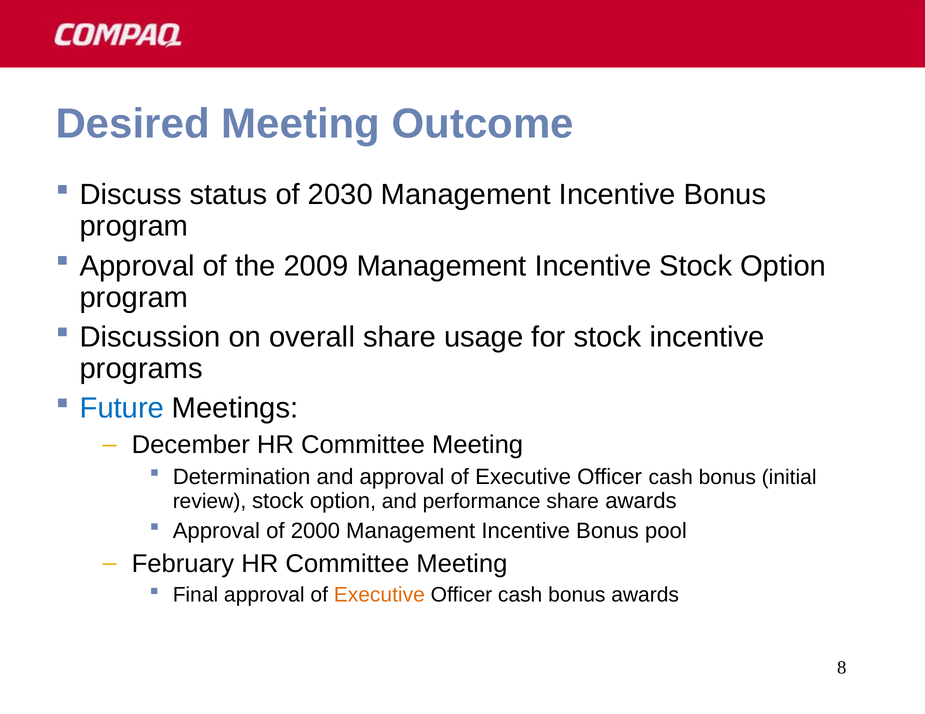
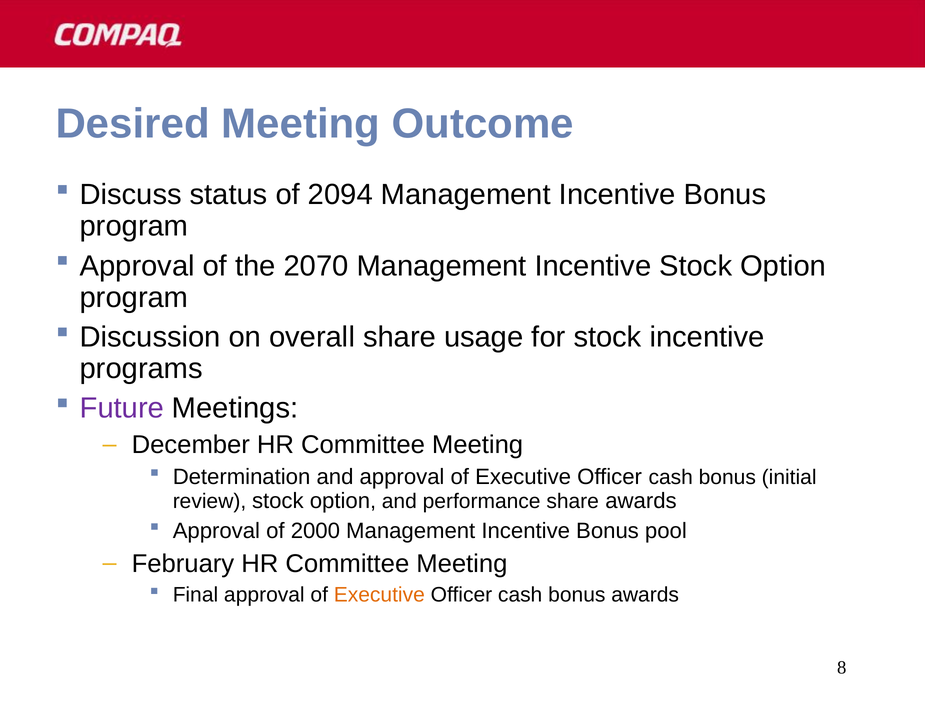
2030: 2030 -> 2094
2009: 2009 -> 2070
Future colour: blue -> purple
